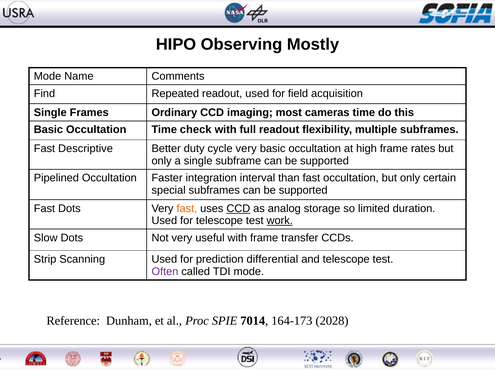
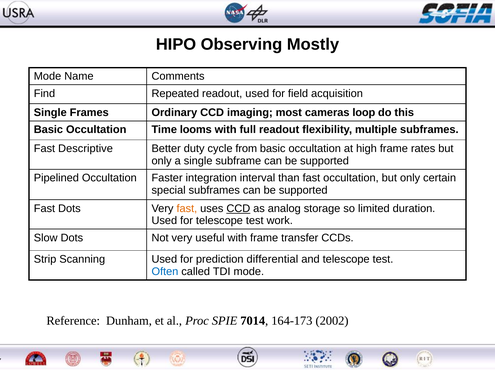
cameras time: time -> loop
check: check -> looms
cycle very: very -> from
work underline: present -> none
Often colour: purple -> blue
2028: 2028 -> 2002
